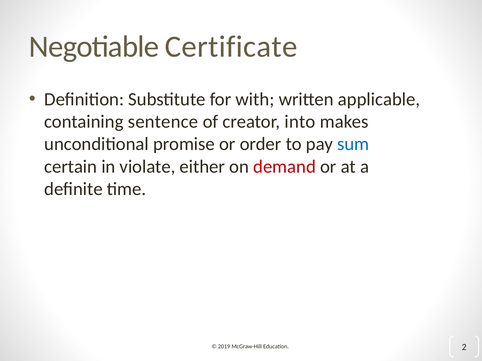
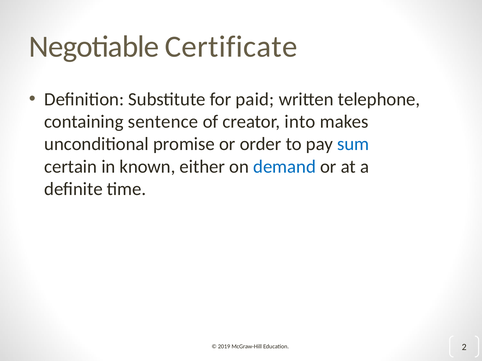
with: with -> paid
applicable: applicable -> telephone
violate: violate -> known
demand colour: red -> blue
